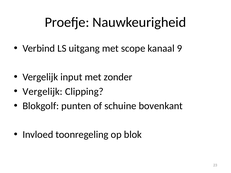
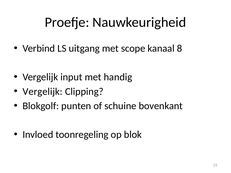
9: 9 -> 8
zonder: zonder -> handig
